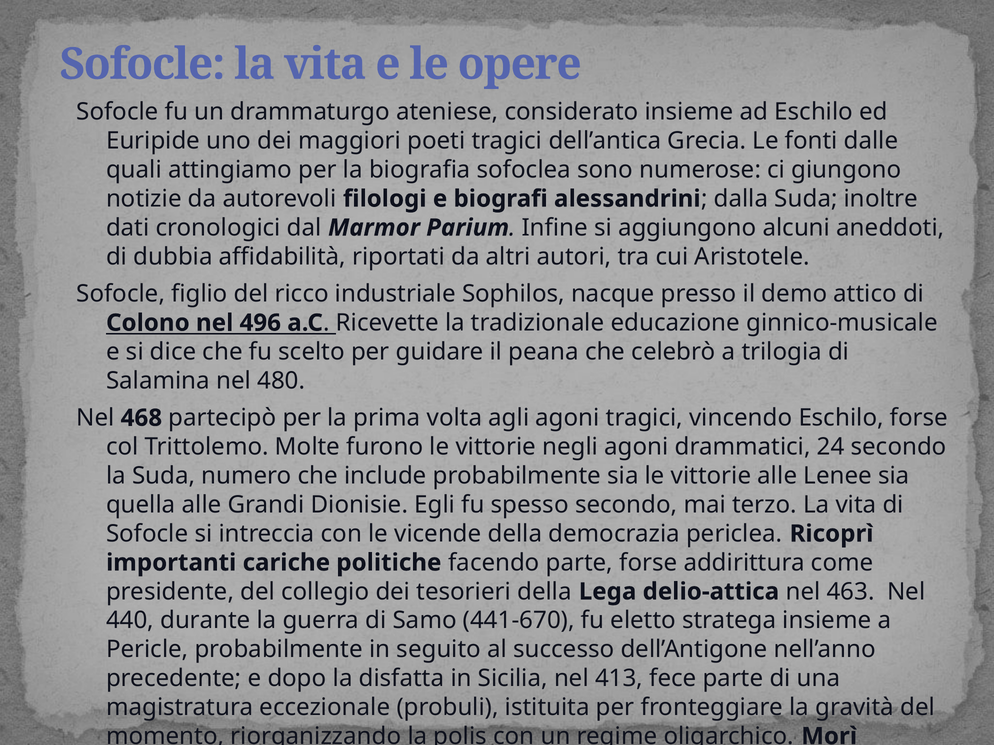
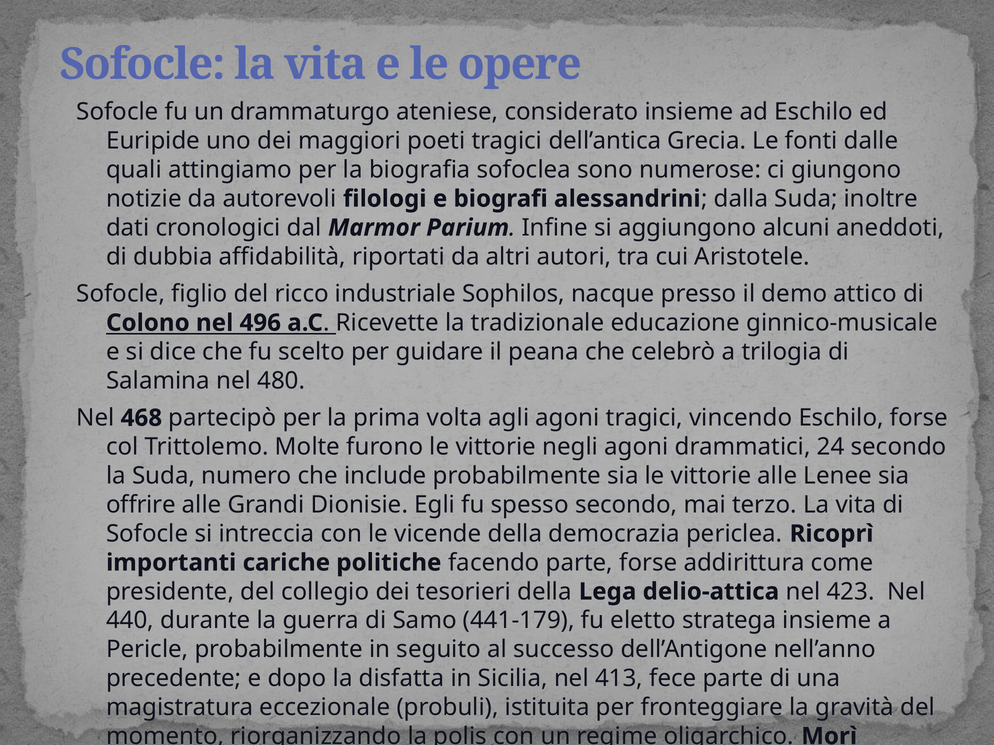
quella: quella -> offrire
463: 463 -> 423
441-670: 441-670 -> 441-179
